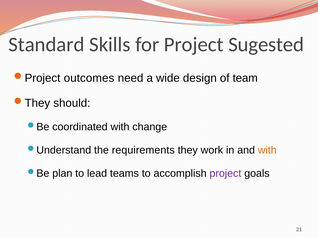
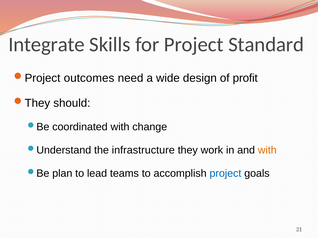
Standard: Standard -> Integrate
Sugested: Sugested -> Standard
team: team -> profit
requirements: requirements -> infrastructure
project at (225, 174) colour: purple -> blue
